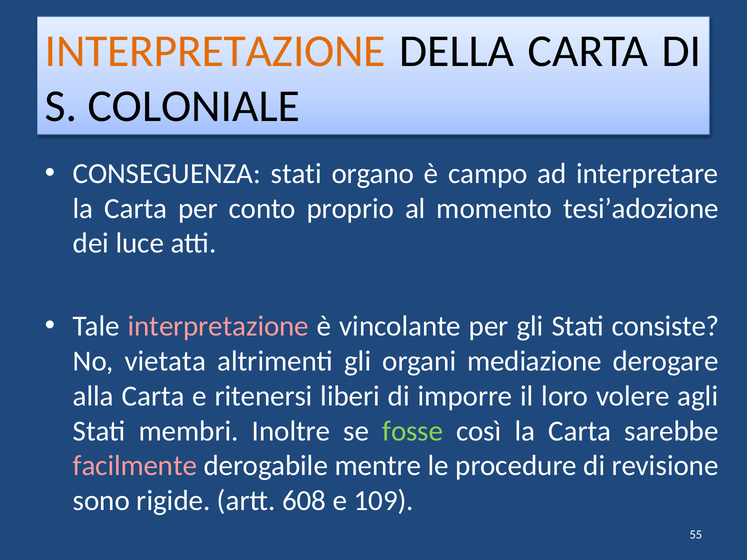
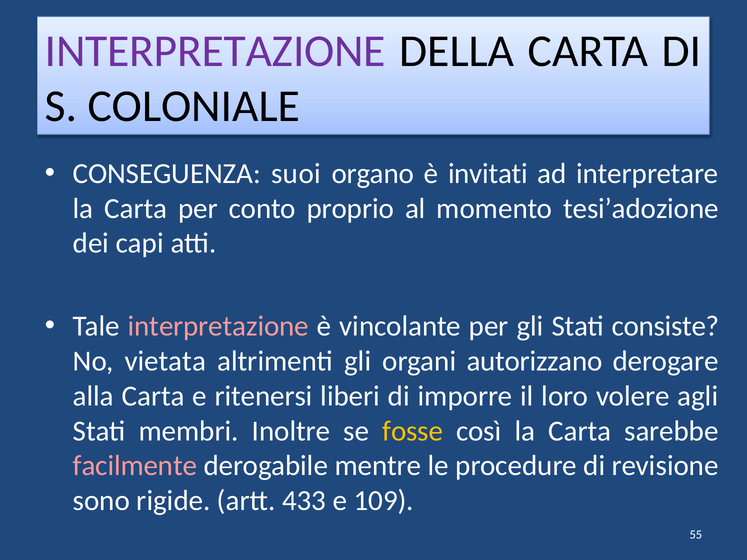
INTERPRETAZIONE at (215, 51) colour: orange -> purple
CONSEGUENZA stati: stati -> suoi
campo: campo -> invitati
luce: luce -> capi
mediazione: mediazione -> autorizzano
fosse colour: light green -> yellow
608: 608 -> 433
